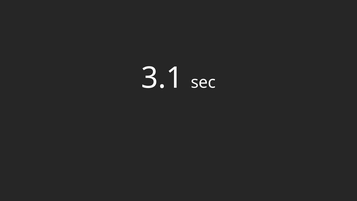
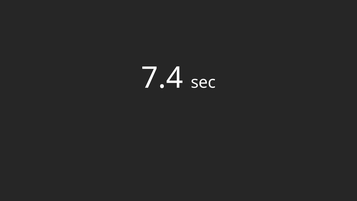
3.1: 3.1 -> 7.4
